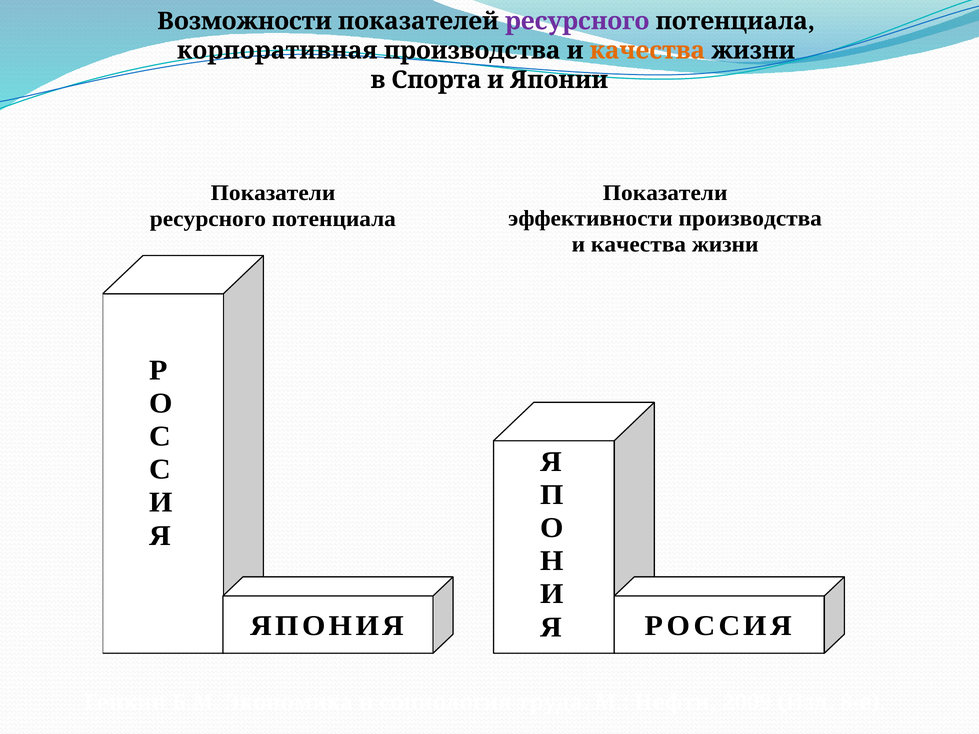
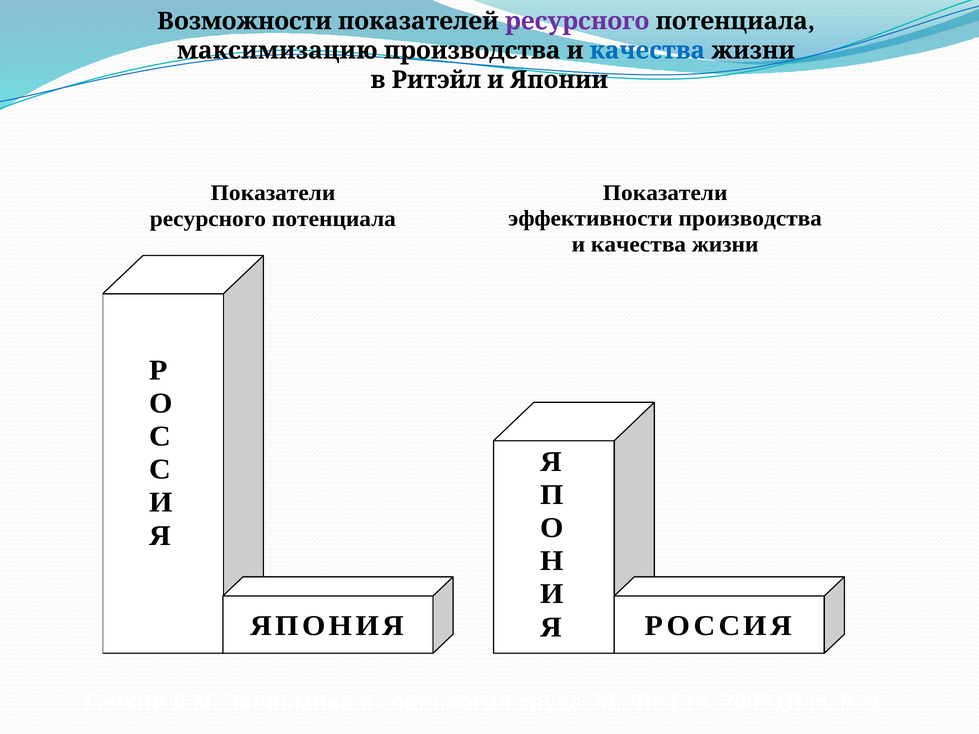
корпоративная: корпоративная -> максимизацию
качества at (647, 51) colour: orange -> blue
Спорта: Спорта -> Ритэйл
